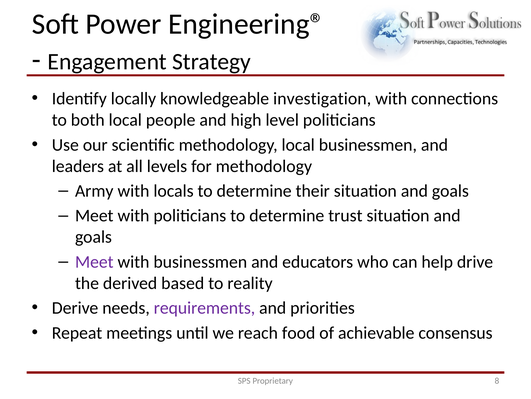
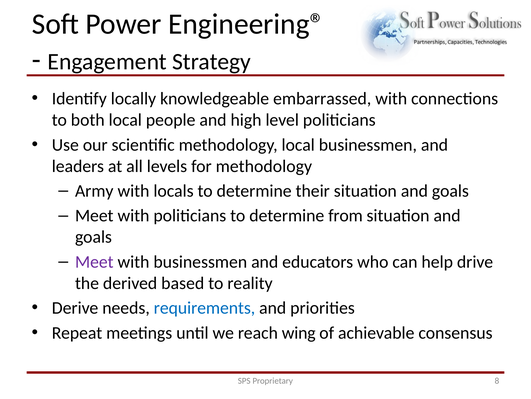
investigation: investigation -> embarrassed
trust: trust -> from
requirements colour: purple -> blue
food: food -> wing
